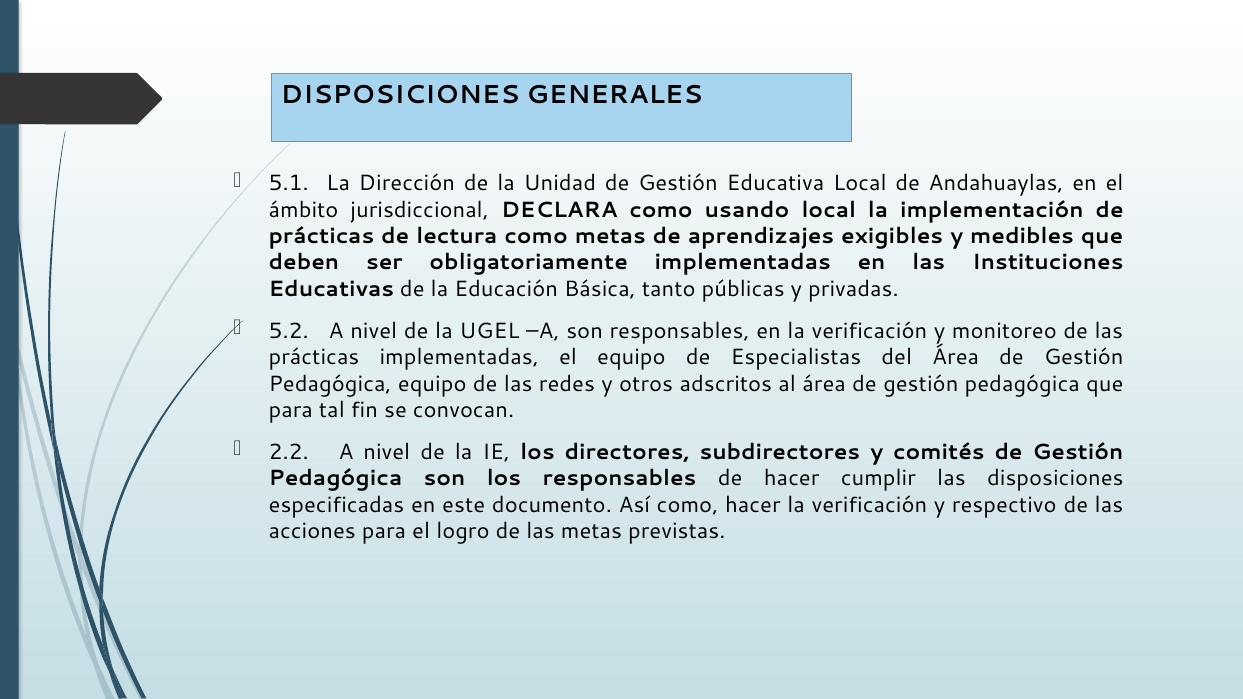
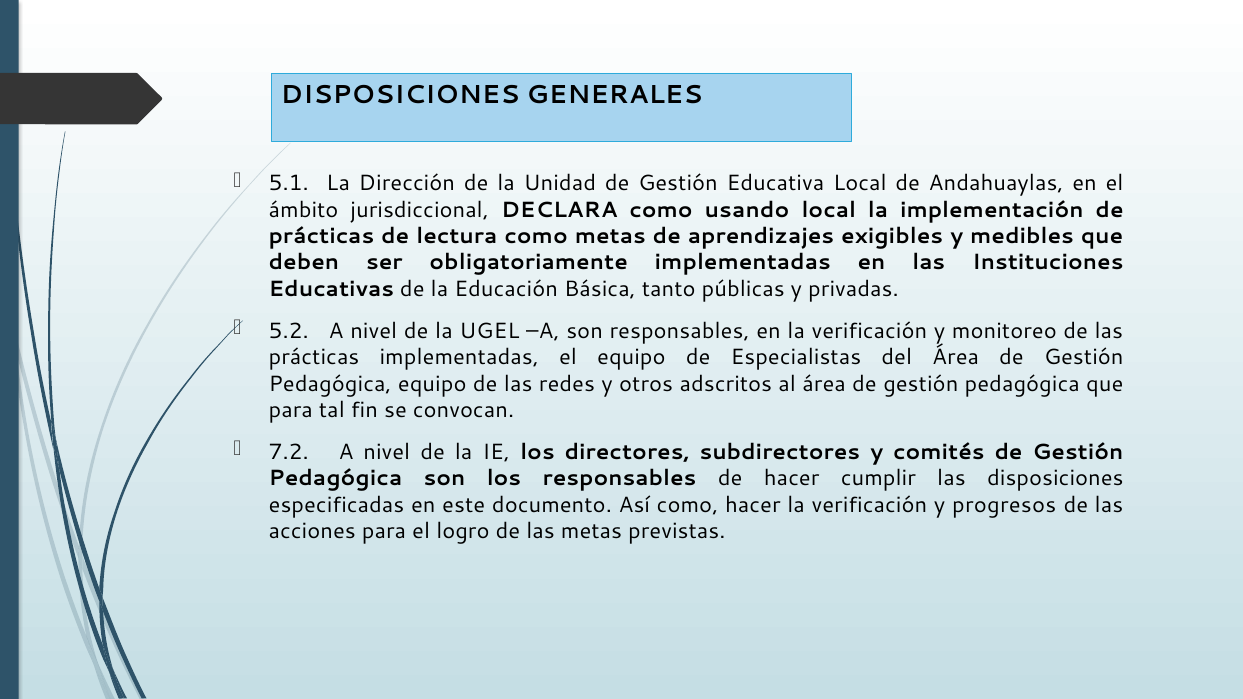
2.2: 2.2 -> 7.2
respectivo: respectivo -> progresos
